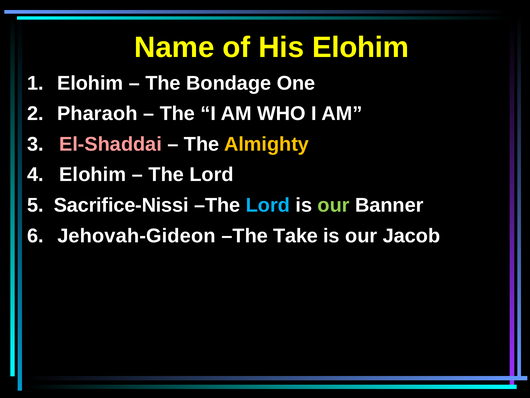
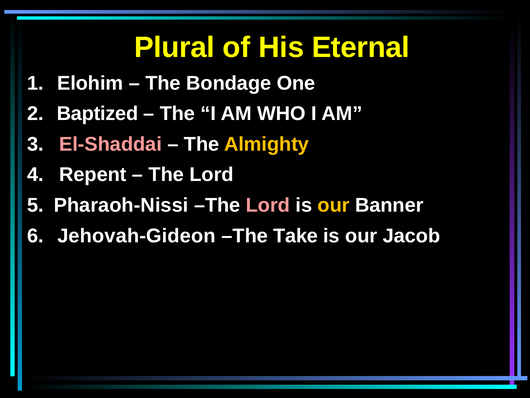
Name: Name -> Plural
His Elohim: Elohim -> Eternal
Pharaoh: Pharaoh -> Baptized
Elohim at (93, 175): Elohim -> Repent
Sacrifice-Nissi: Sacrifice-Nissi -> Pharaoh-Nissi
Lord at (268, 205) colour: light blue -> pink
our at (334, 205) colour: light green -> yellow
